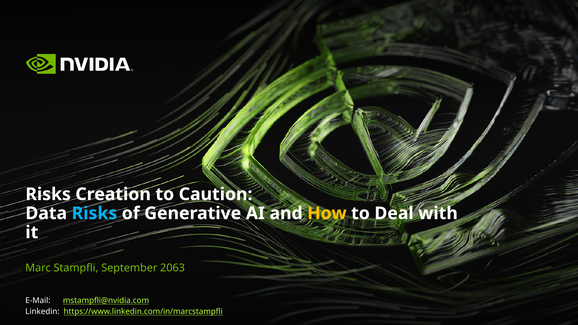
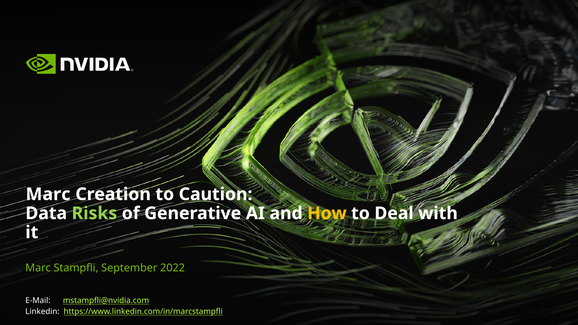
Risks at (48, 194): Risks -> Marc
Risks at (94, 213) colour: light blue -> light green
2063: 2063 -> 2022
